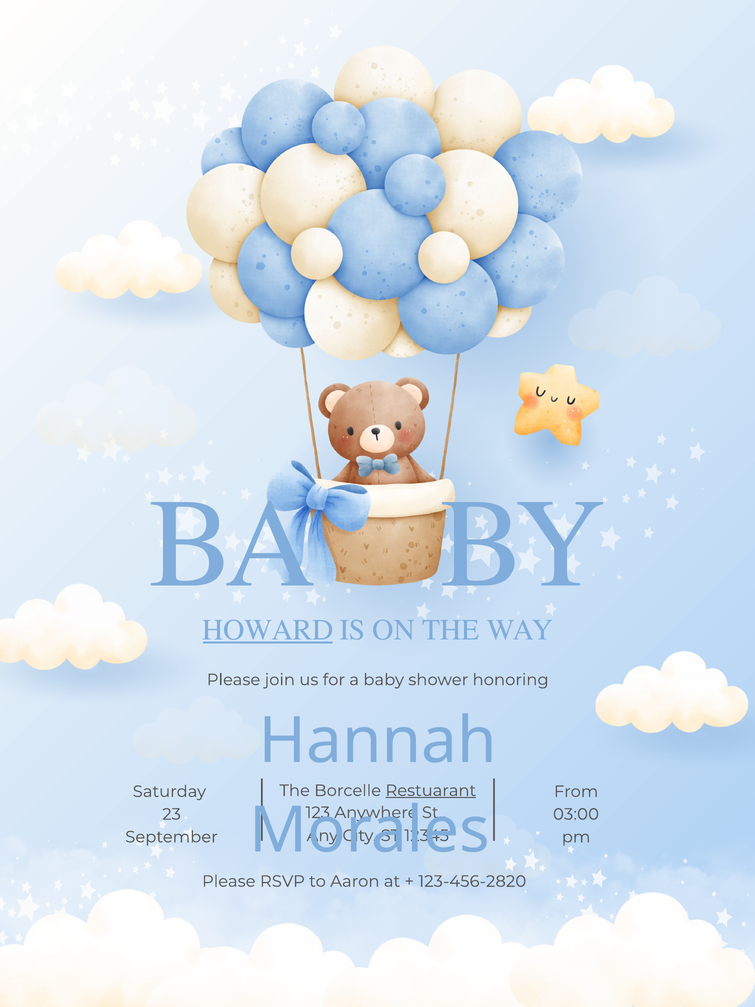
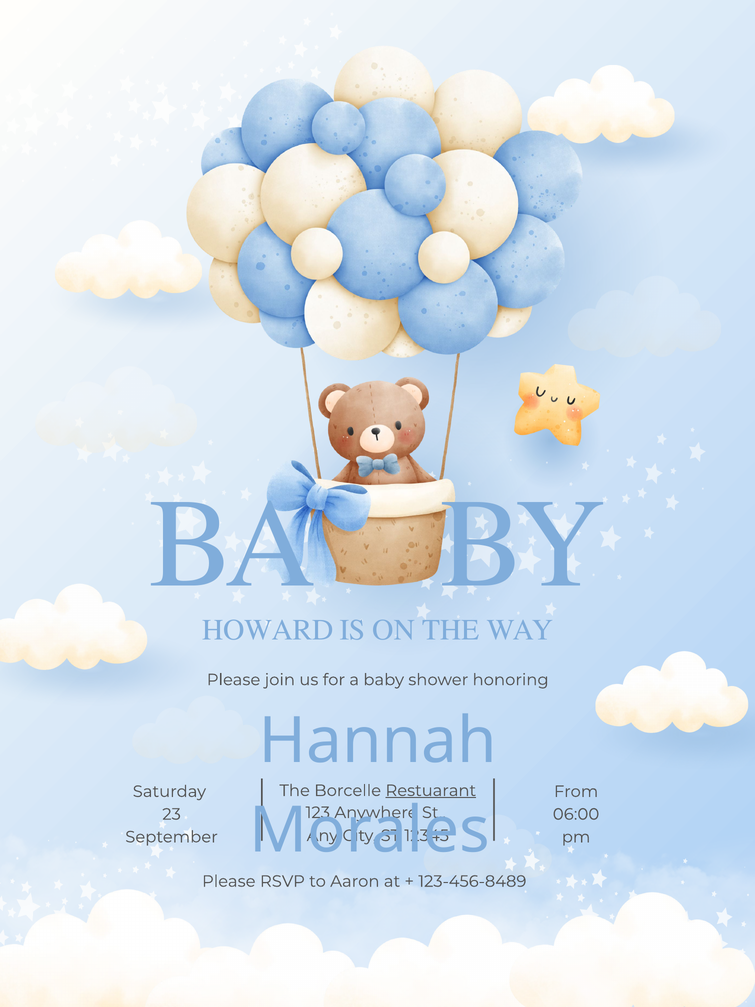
HOWARD underline: present -> none
03:00: 03:00 -> 06:00
123-456-2820: 123-456-2820 -> 123-456-8489
